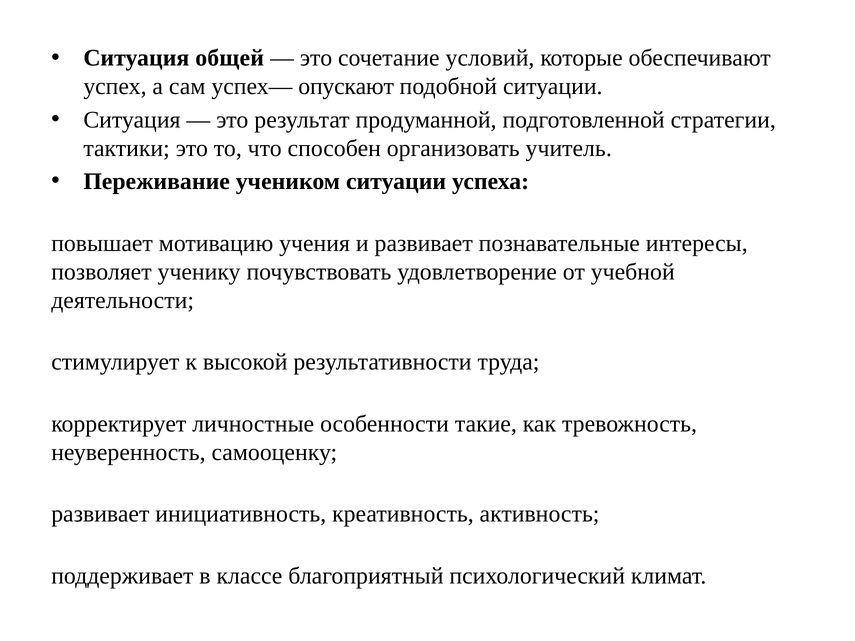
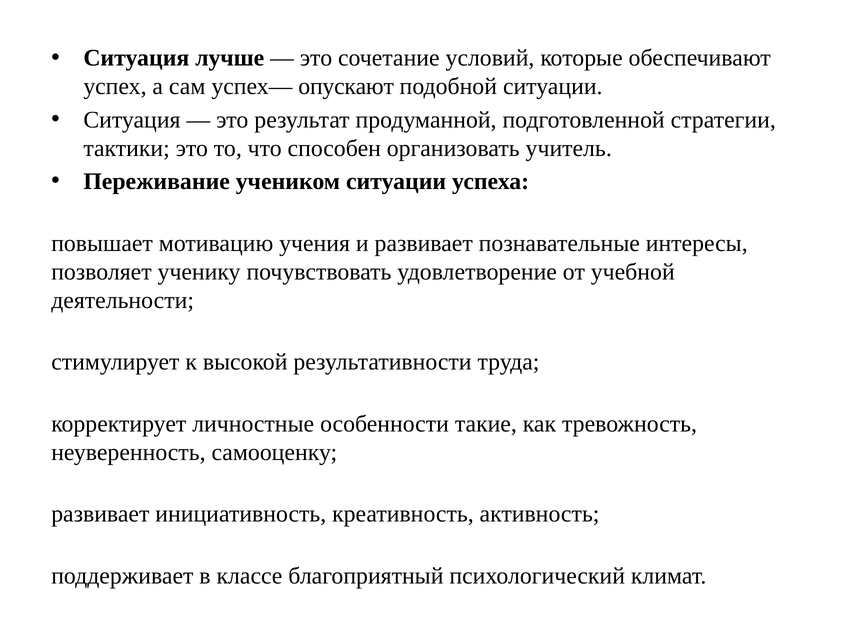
общей: общей -> лучше
